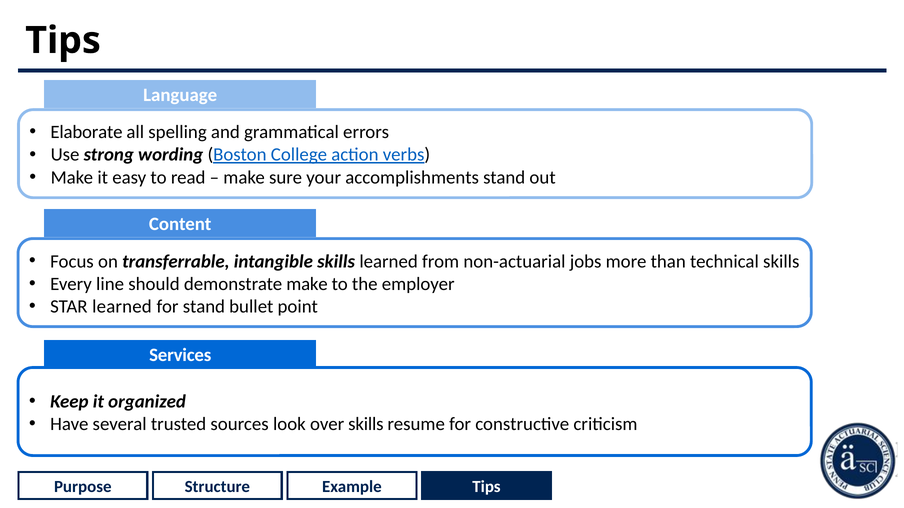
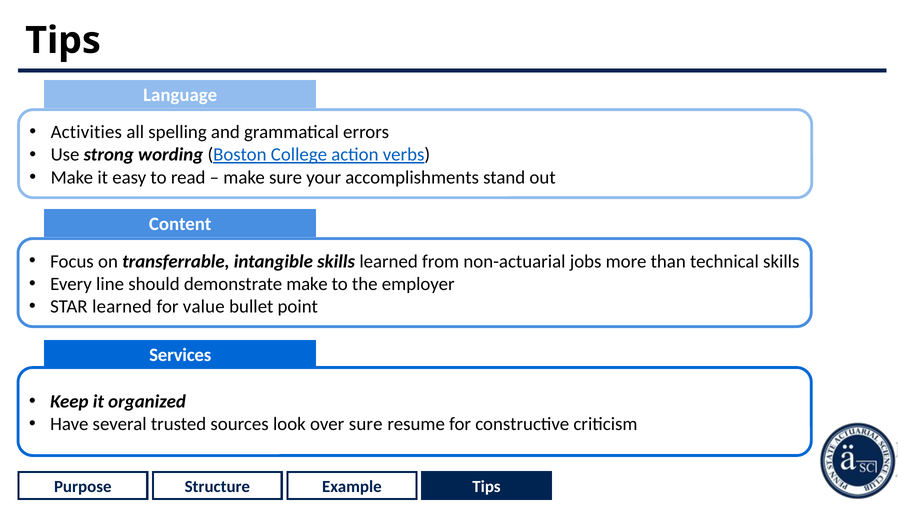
Elaborate: Elaborate -> Activities
for stand: stand -> value
over skills: skills -> sure
